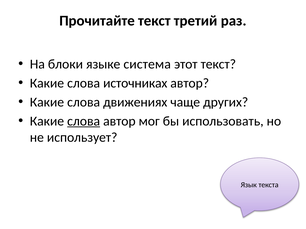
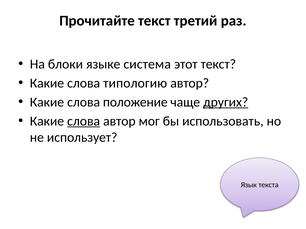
источниках: источниках -> типологию
движениях: движениях -> положение
других underline: none -> present
